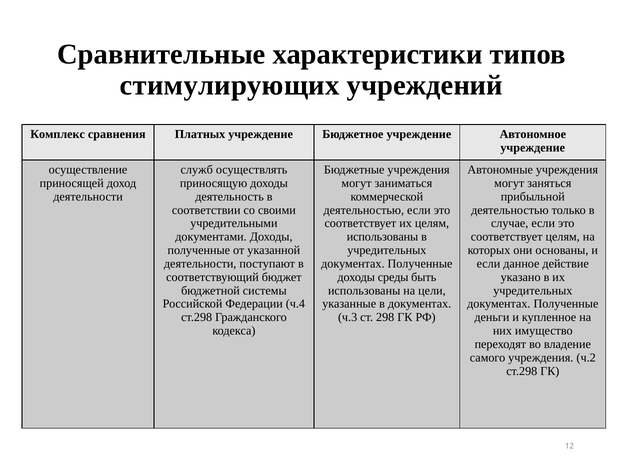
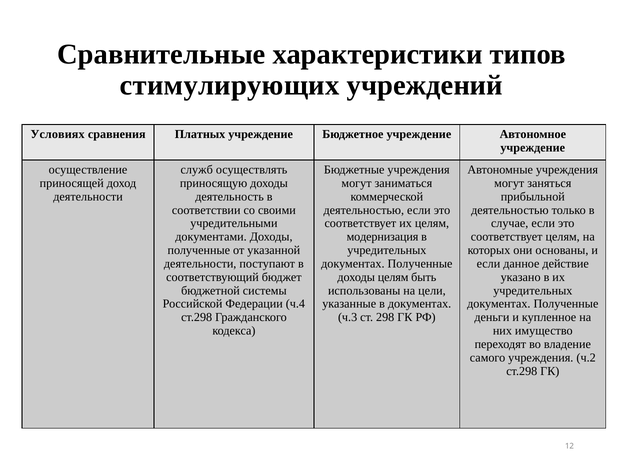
Комплекс: Комплекс -> Условиях
использованы at (383, 237): использованы -> модернизация
доходы среды: среды -> целям
